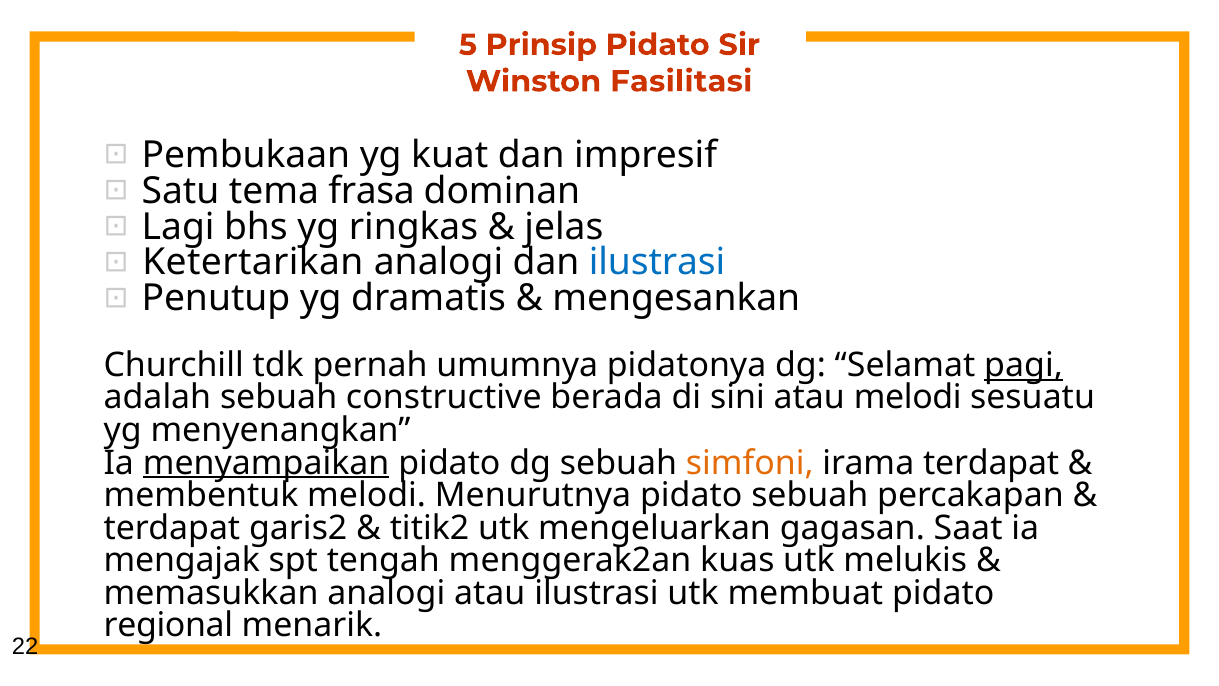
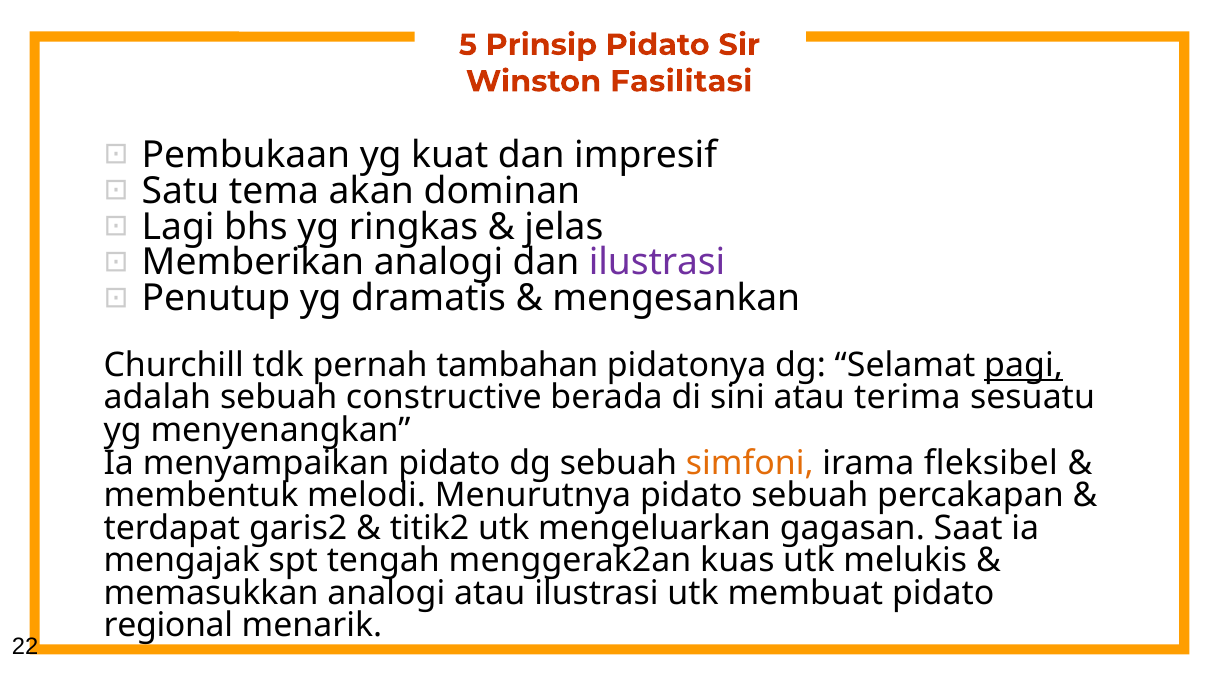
frasa: frasa -> akan
Ketertarikan: Ketertarikan -> Memberikan
ilustrasi at (657, 263) colour: blue -> purple
umumnya: umumnya -> tambahan
atau melodi: melodi -> terima
menyampaikan underline: present -> none
irama terdapat: terdapat -> fleksibel
